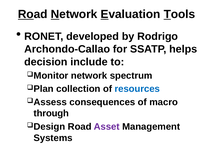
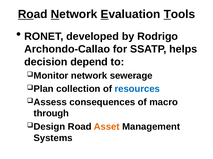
include: include -> depend
spectrum: spectrum -> sewerage
Asset colour: purple -> orange
